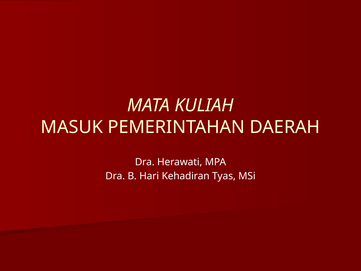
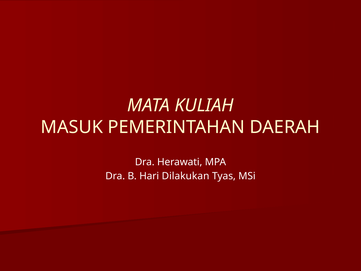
Kehadiran: Kehadiran -> Dilakukan
